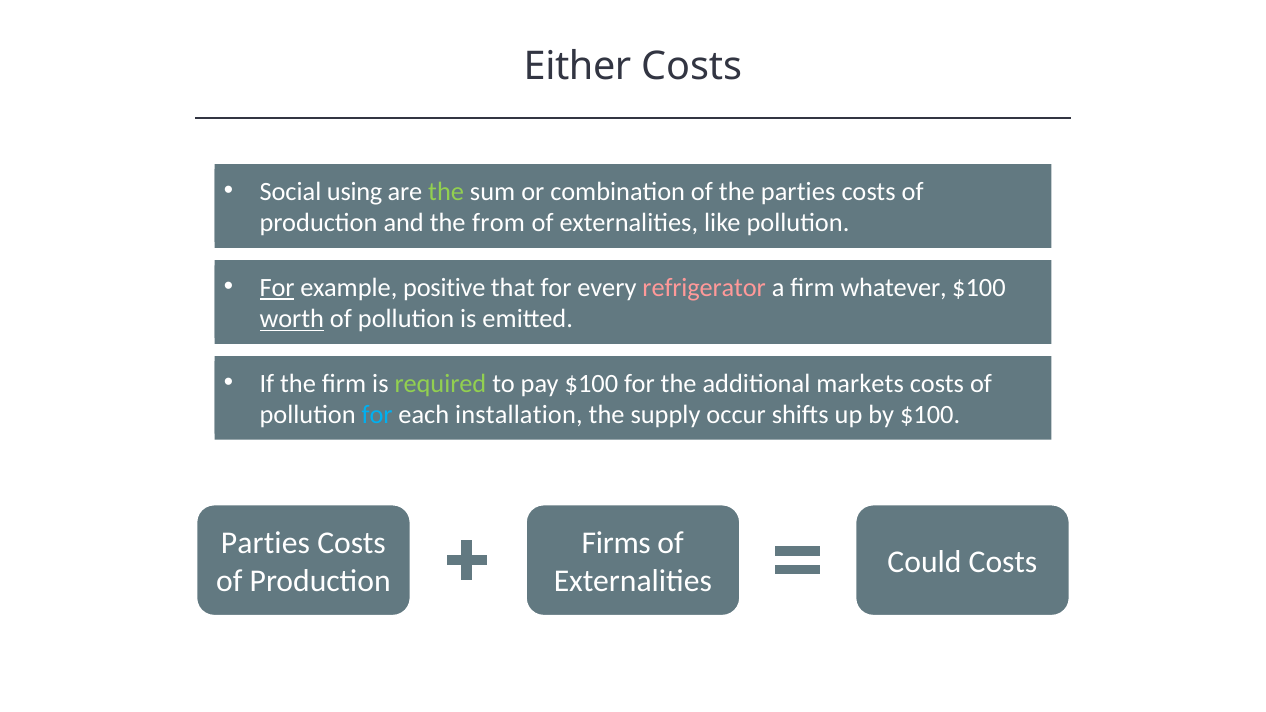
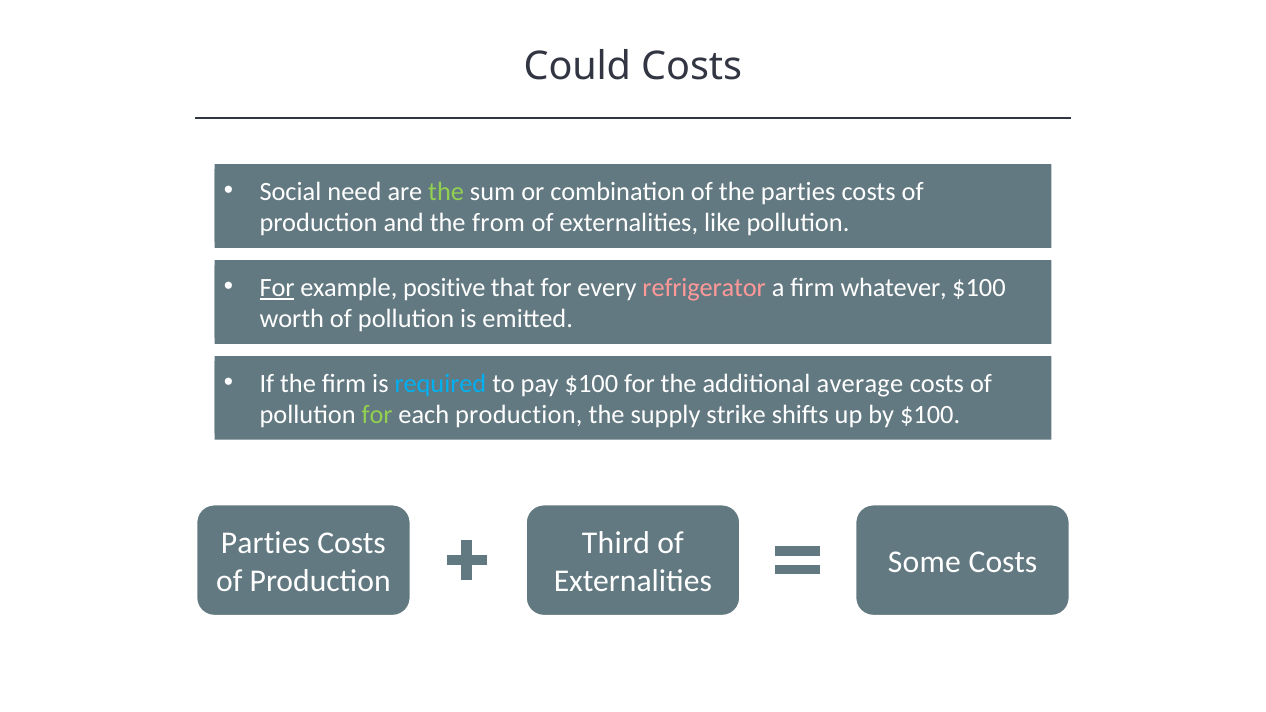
Either: Either -> Could
using: using -> need
worth underline: present -> none
required colour: light green -> light blue
markets: markets -> average
for at (377, 415) colour: light blue -> light green
each installation: installation -> production
occur: occur -> strike
Firms: Firms -> Third
Could: Could -> Some
